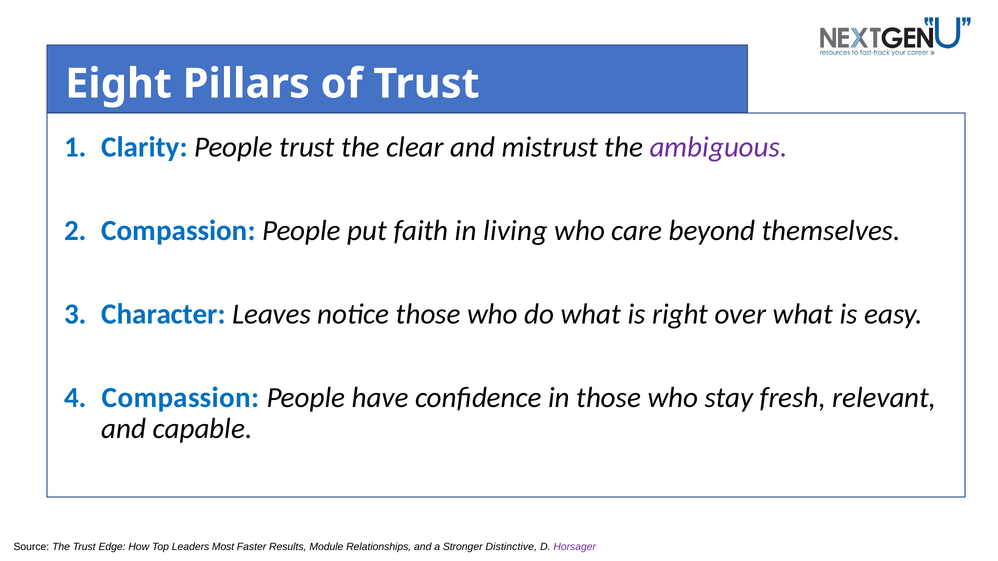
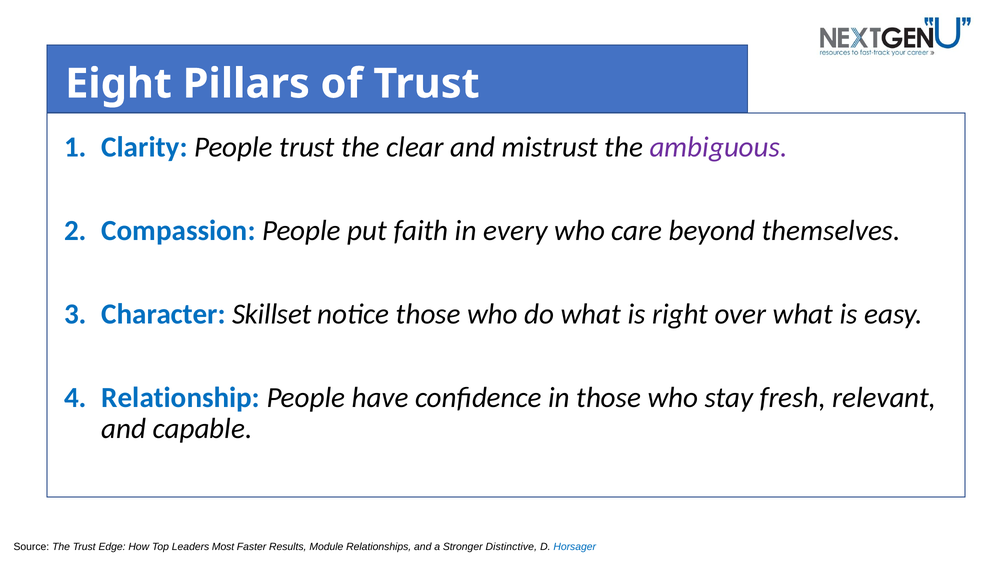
living: living -> every
Leaves: Leaves -> Skillset
Compassion at (181, 398): Compassion -> Relationship
Horsager colour: purple -> blue
